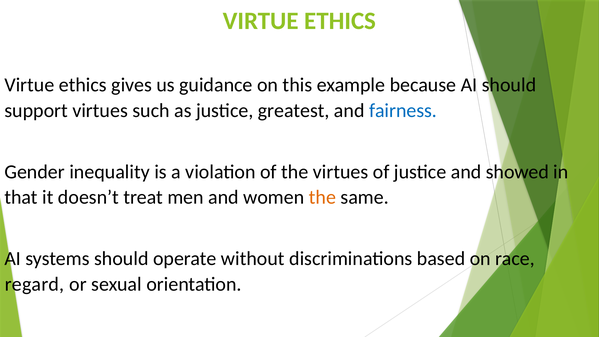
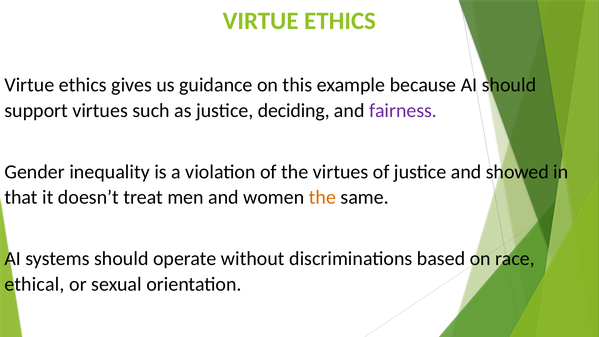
greatest: greatest -> deciding
fairness colour: blue -> purple
regard: regard -> ethical
